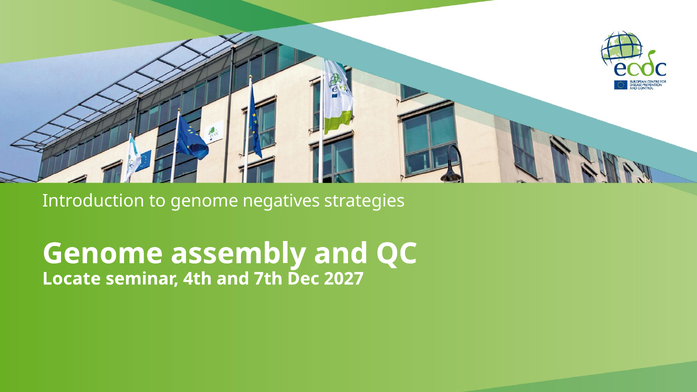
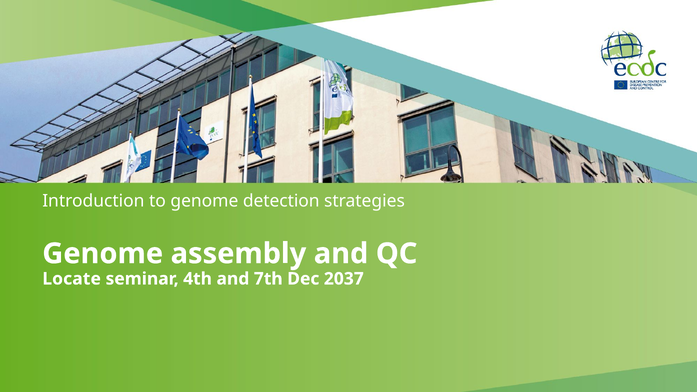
negatives: negatives -> detection
2027: 2027 -> 2037
